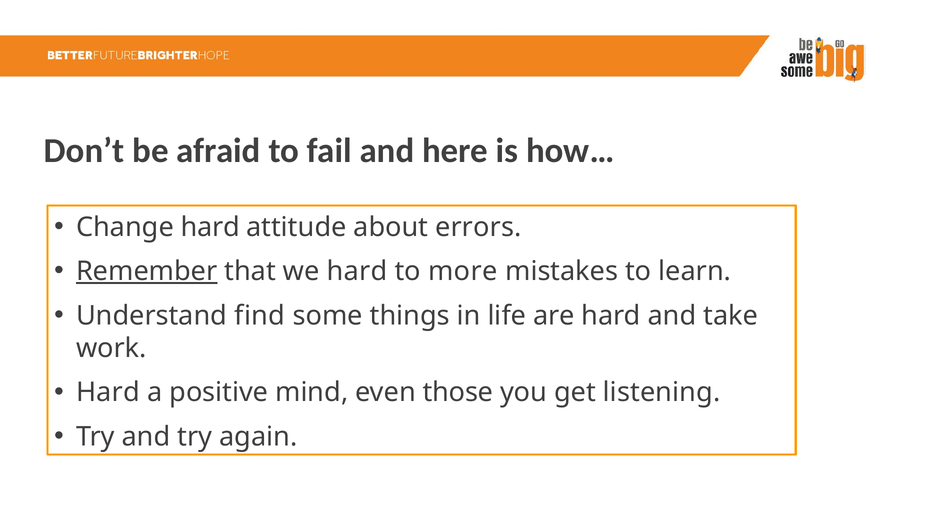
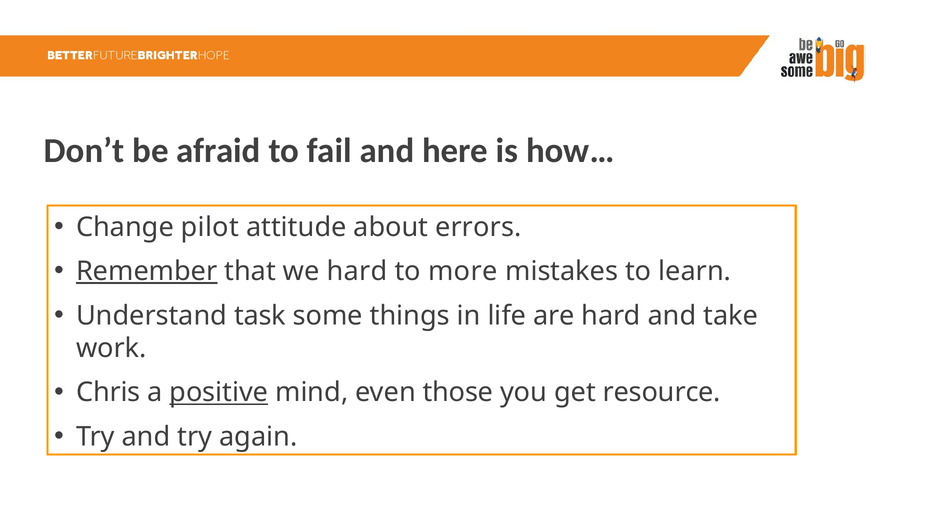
Change hard: hard -> pilot
find: find -> task
Hard at (108, 392): Hard -> Chris
positive underline: none -> present
listening: listening -> resource
